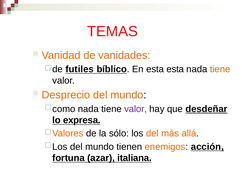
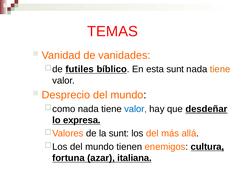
esta esta: esta -> sunt
valor at (136, 109) colour: purple -> blue
la sólo: sólo -> sunt
acción: acción -> cultura
